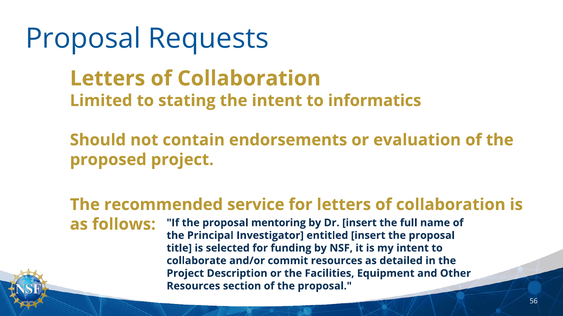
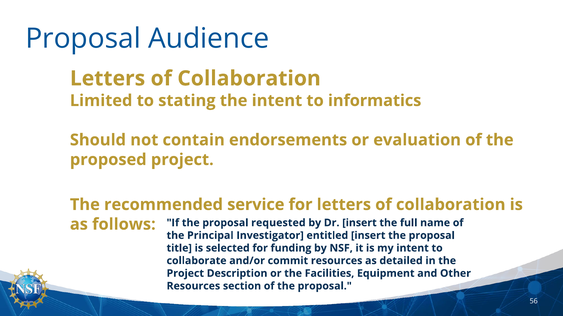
Requests: Requests -> Audience
mentoring: mentoring -> requested
